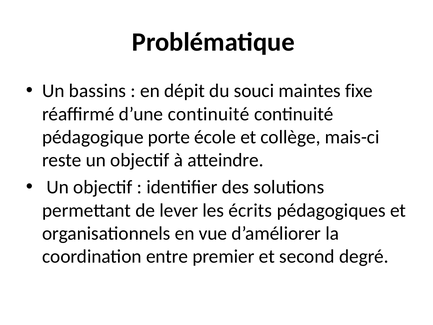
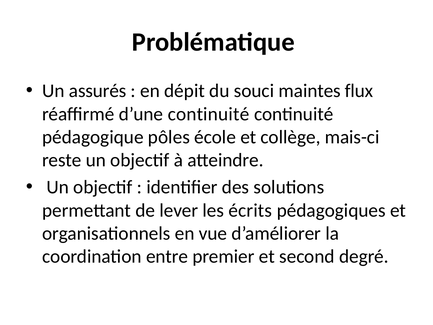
bassins: bassins -> assurés
fixe: fixe -> flux
porte: porte -> pôles
